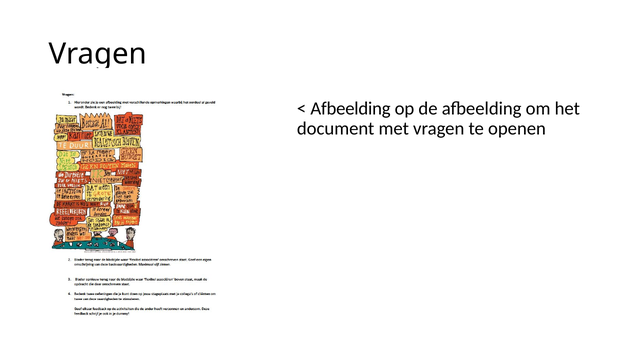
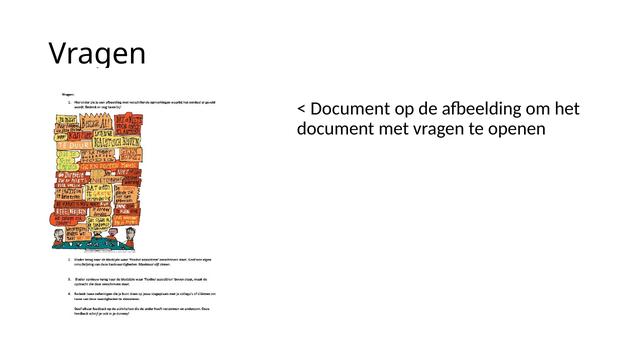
Afbeelding at (350, 108): Afbeelding -> Document
